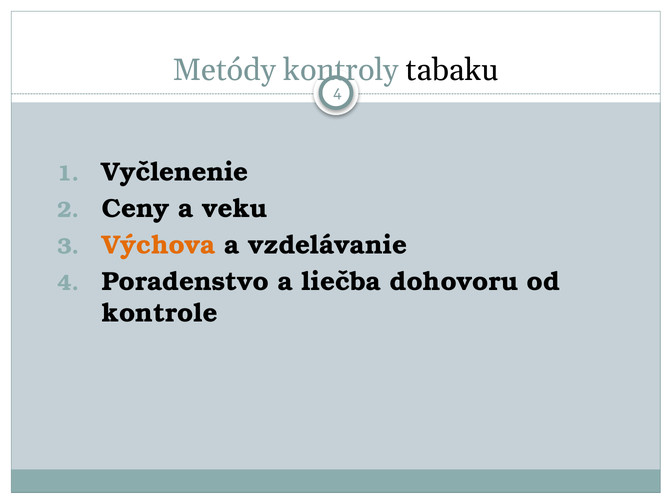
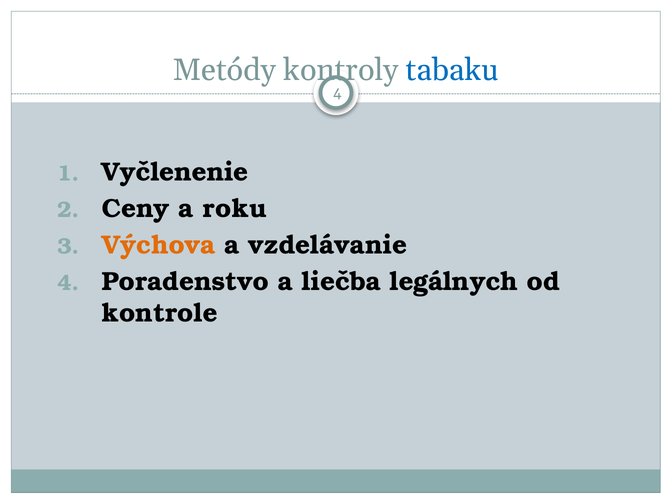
tabaku colour: black -> blue
veku: veku -> roku
dohovoru: dohovoru -> legálnych
